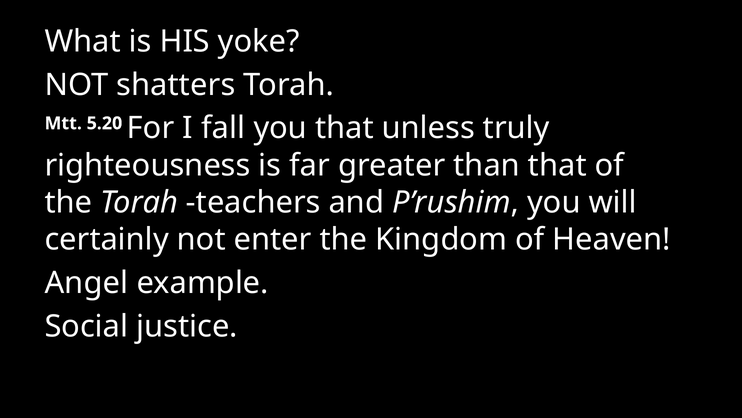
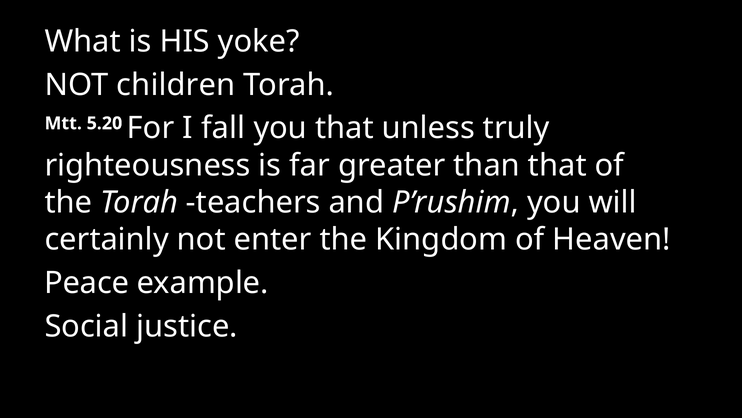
shatters: shatters -> children
Angel: Angel -> Peace
